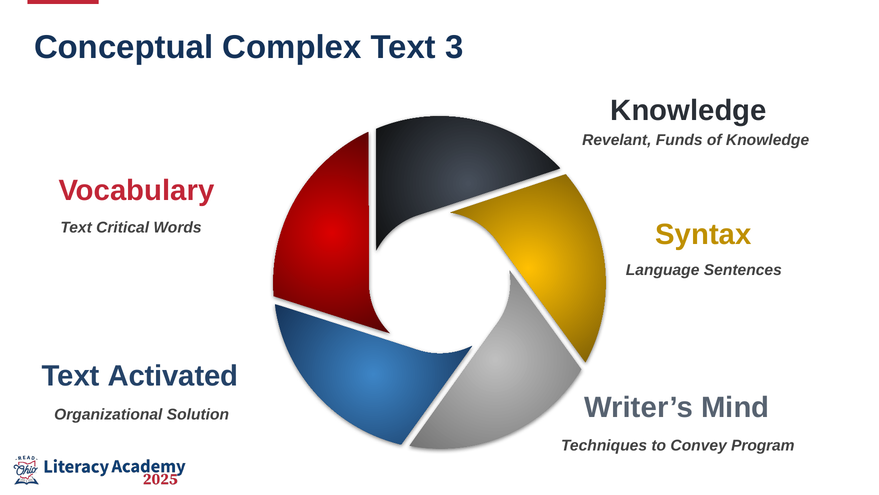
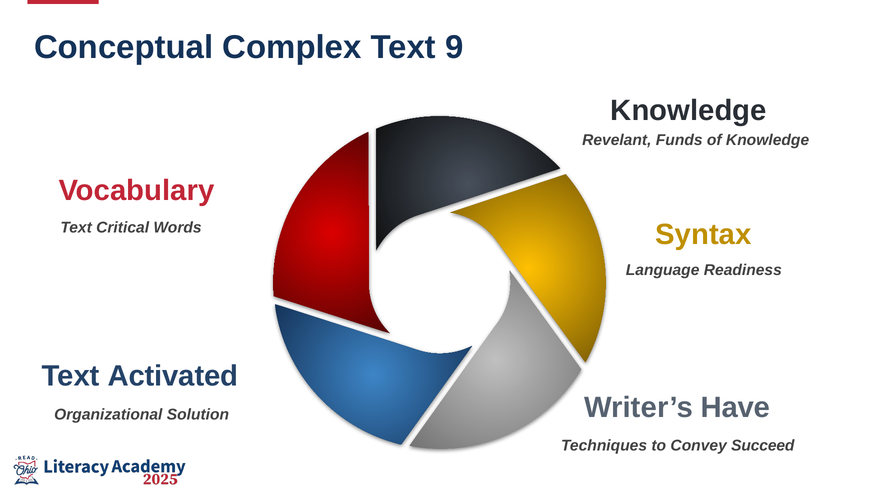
3: 3 -> 9
Sentences: Sentences -> Readiness
Mind: Mind -> Have
Program: Program -> Succeed
